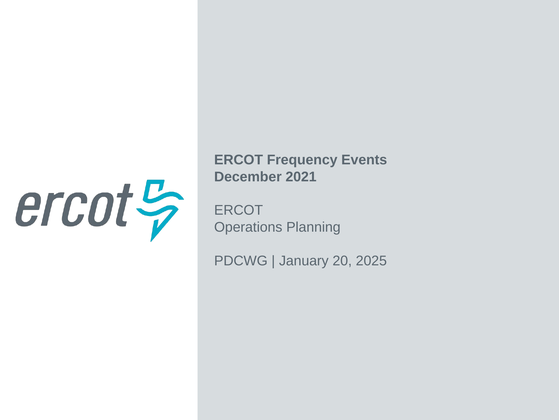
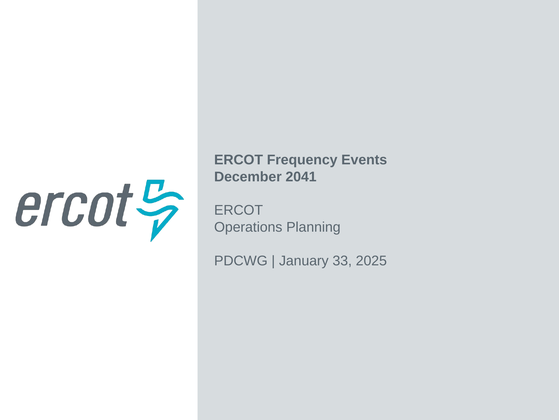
2021: 2021 -> 2041
20: 20 -> 33
